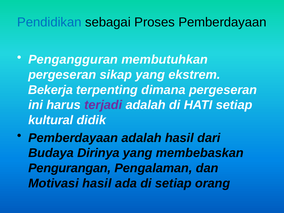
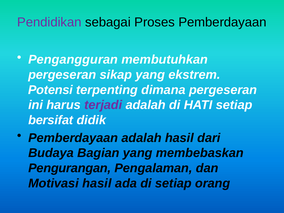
Pendidikan colour: blue -> purple
Bekerja: Bekerja -> Potensi
kultural: kultural -> bersifat
Dirinya: Dirinya -> Bagian
